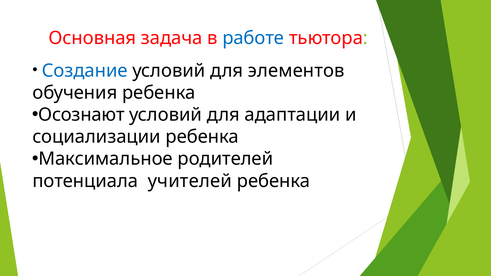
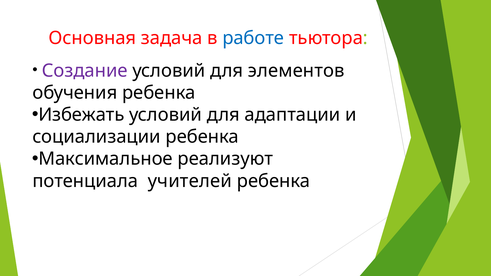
Создание colour: blue -> purple
Осознают: Осознают -> Избежать
родителей: родителей -> реализуют
